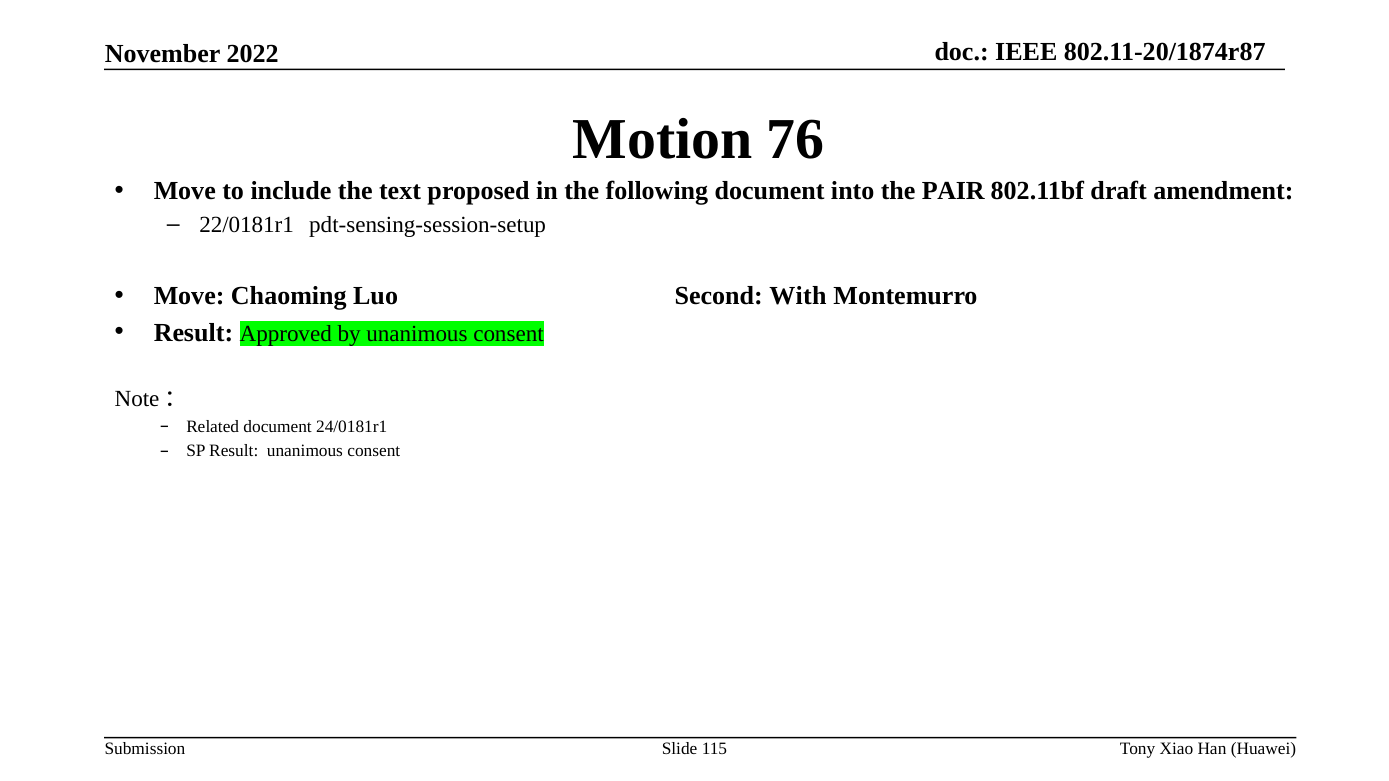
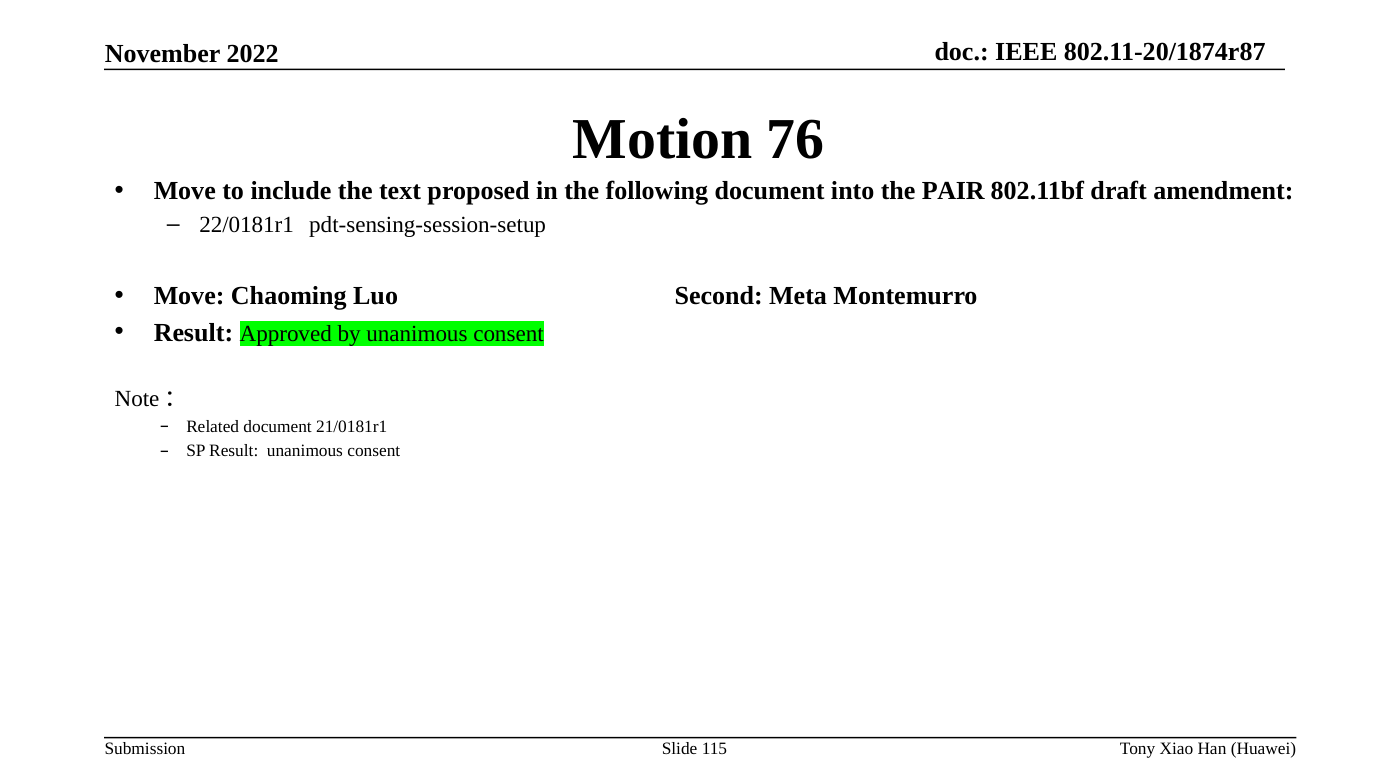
With: With -> Meta
24/0181r1: 24/0181r1 -> 21/0181r1
